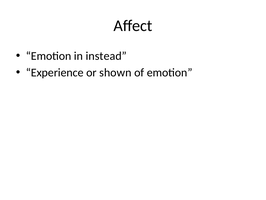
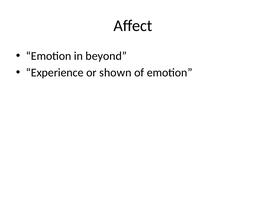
instead: instead -> beyond
